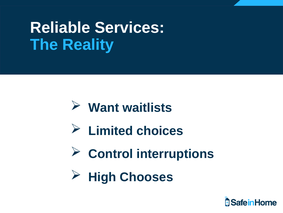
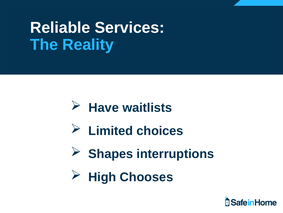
Want: Want -> Have
Control: Control -> Shapes
